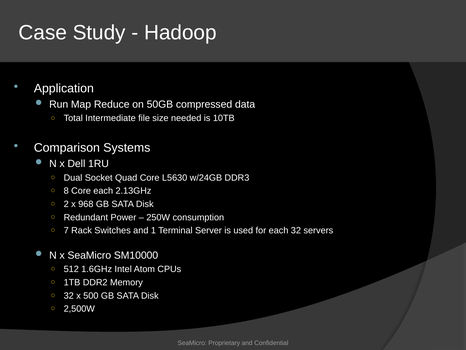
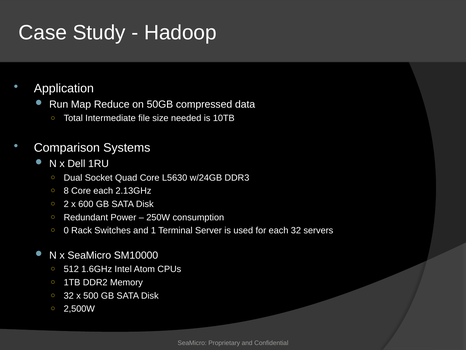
968: 968 -> 600
7: 7 -> 0
